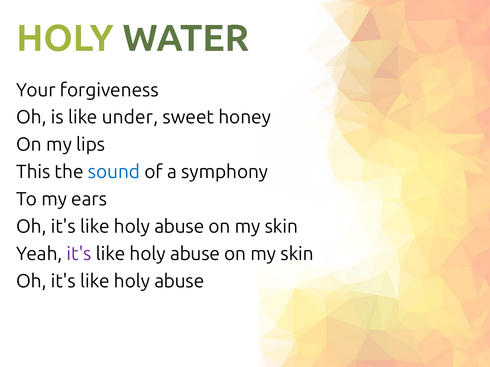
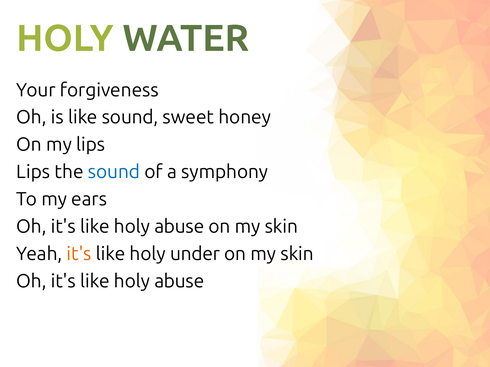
like under: under -> sound
This at (33, 172): This -> Lips
it's at (79, 254) colour: purple -> orange
abuse at (195, 254): abuse -> under
